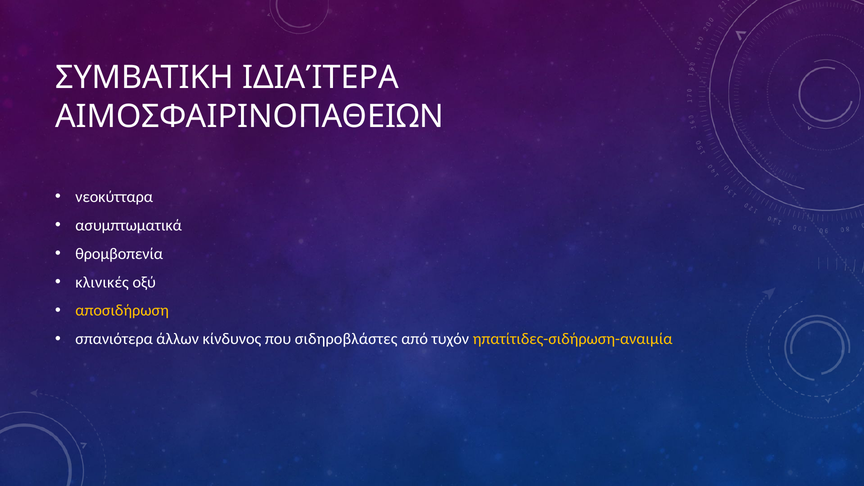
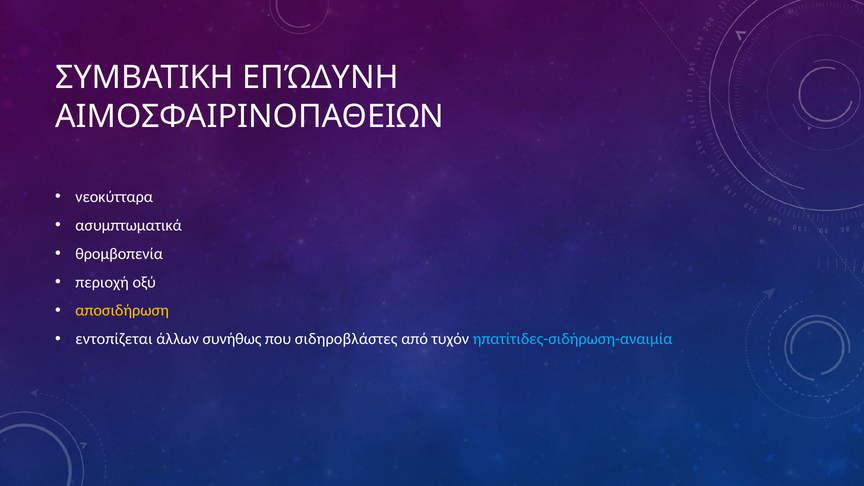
ΙΔΙΑΊΤΕΡΑ: ΙΔΙΑΊΤΕΡΑ -> ΕΠΏΔΥΝΗ
κλινικές: κλινικές -> περιοχή
σπανιότερα: σπανιότερα -> εντοπίζεται
κίνδυνος: κίνδυνος -> συνήθως
ηπατίτιδες-σιδήρωση-αναιμία colour: yellow -> light blue
